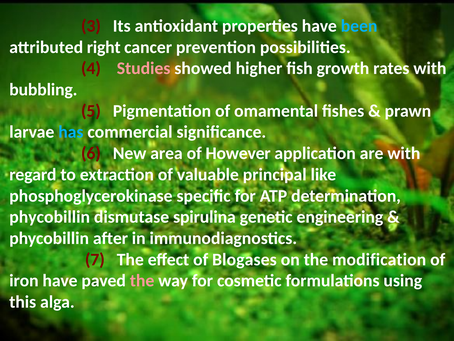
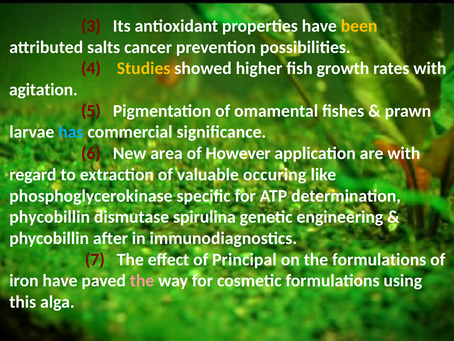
been colour: light blue -> yellow
right: right -> salts
Studies colour: pink -> yellow
bubbling: bubbling -> agitation
principal: principal -> occuring
Blogases: Blogases -> Principal
the modification: modification -> formulations
